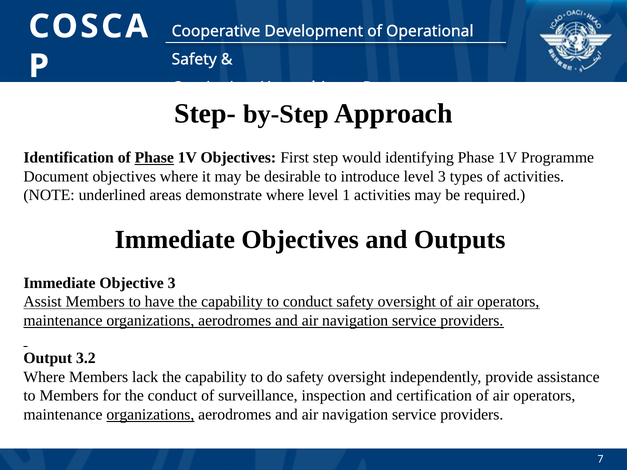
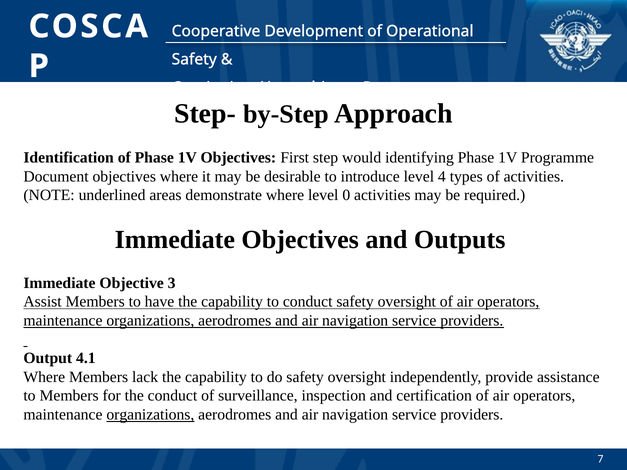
Phase at (154, 158) underline: present -> none
level 3: 3 -> 4
1: 1 -> 0
3.2: 3.2 -> 4.1
